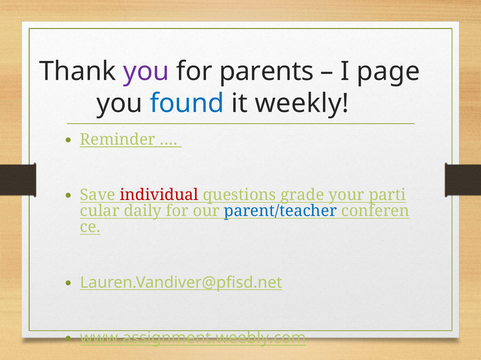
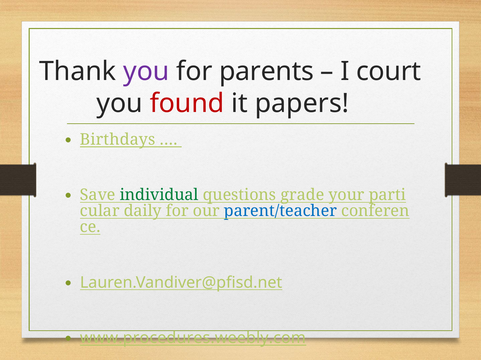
page: page -> court
found colour: blue -> red
weekly: weekly -> papers
Reminder: Reminder -> Birthdays
individual colour: red -> green
www.assignment.weebly.com: www.assignment.weebly.com -> www.procedures.weebly.com
